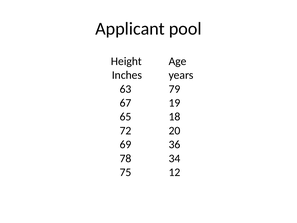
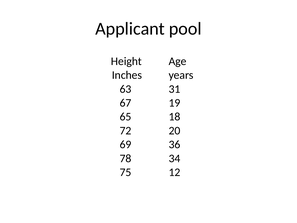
79: 79 -> 31
